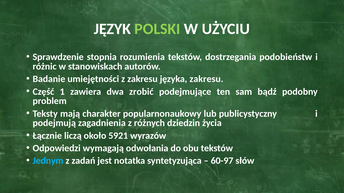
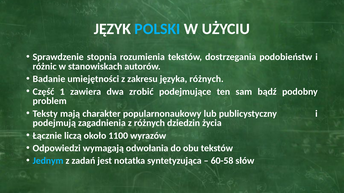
POLSKI colour: light green -> light blue
języka zakresu: zakresu -> różnych
5921: 5921 -> 1100
60-97: 60-97 -> 60-58
